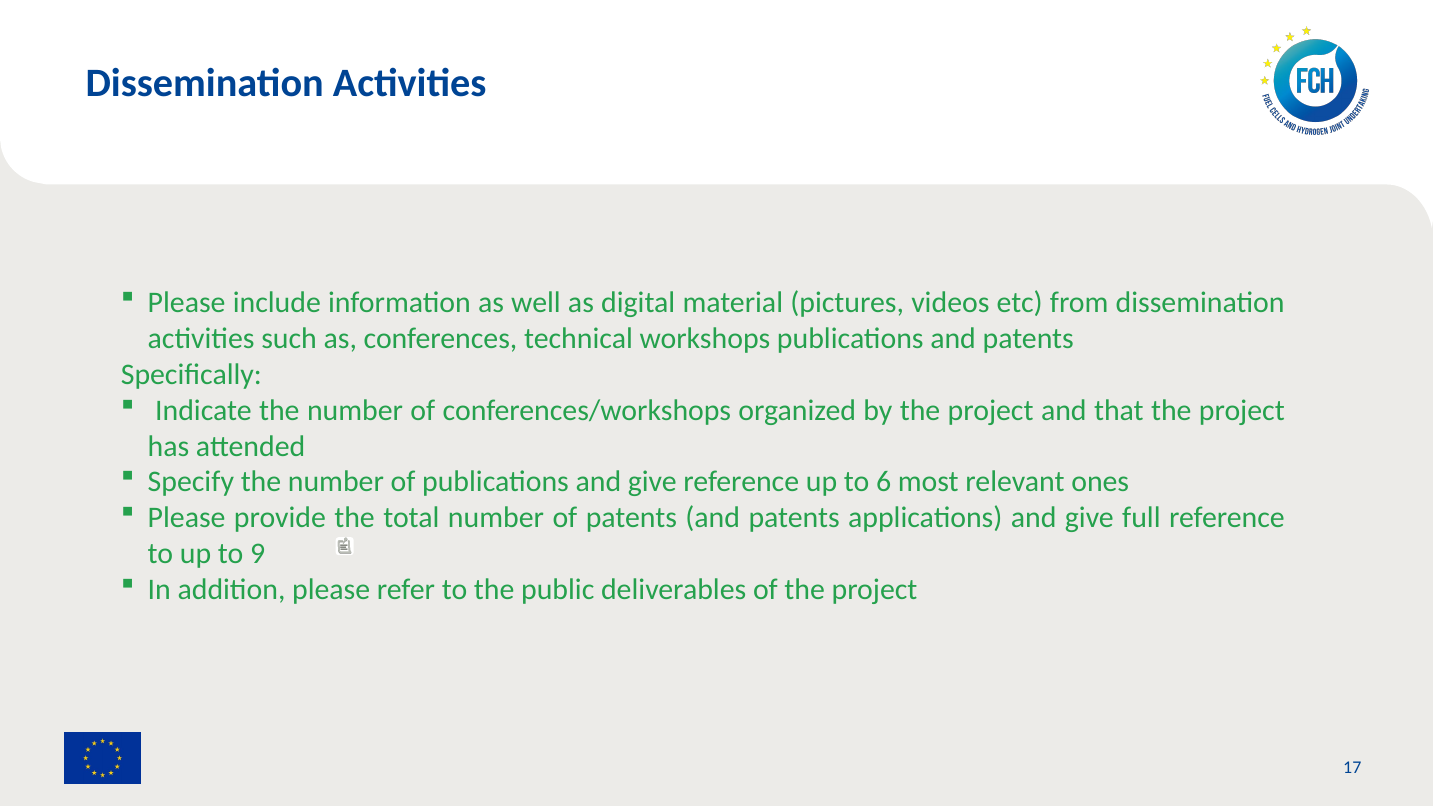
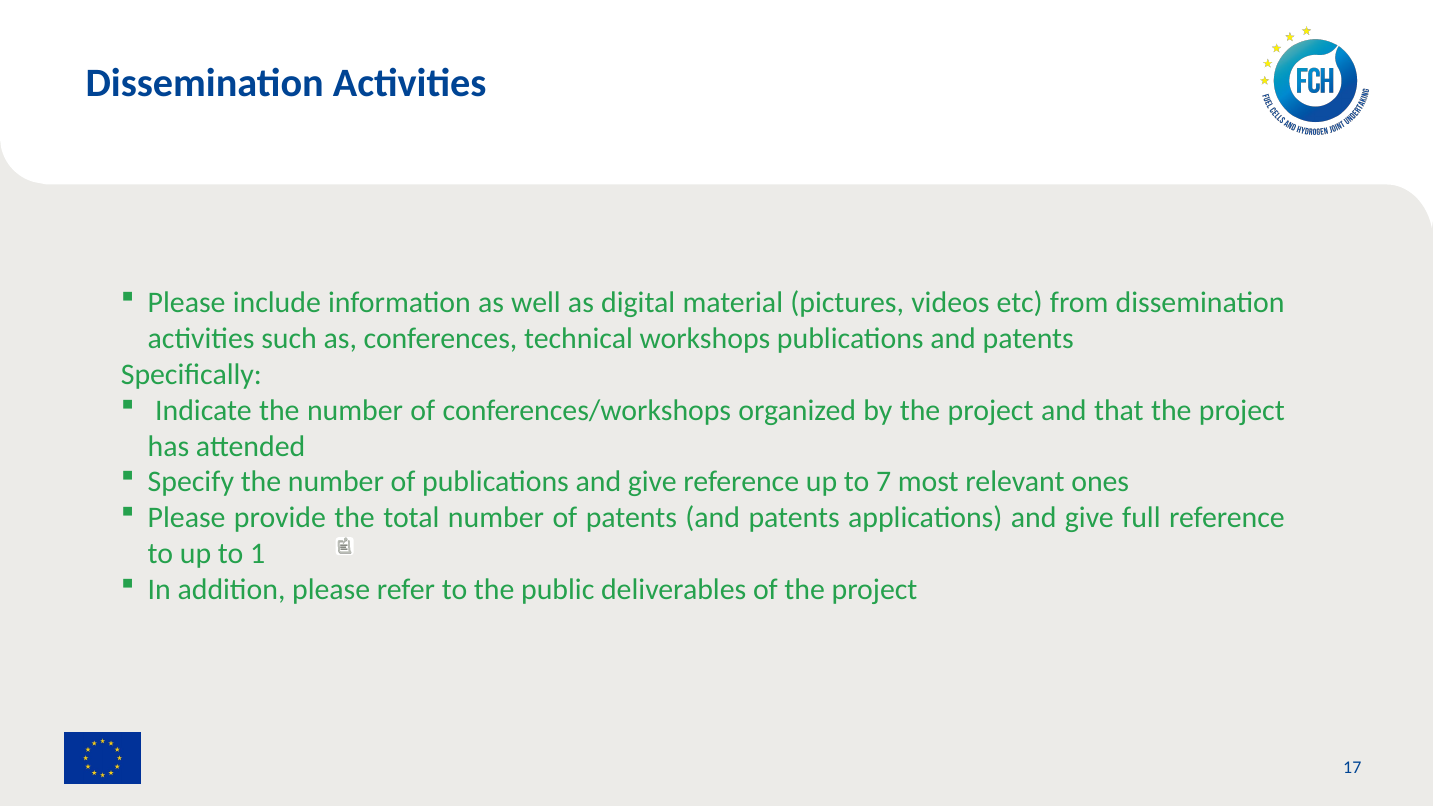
6: 6 -> 7
9: 9 -> 1
